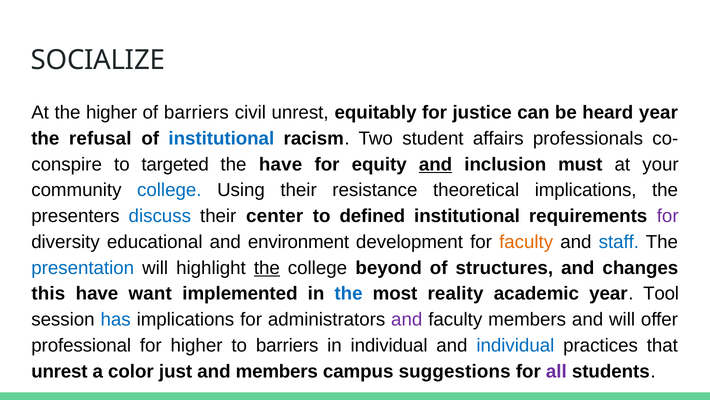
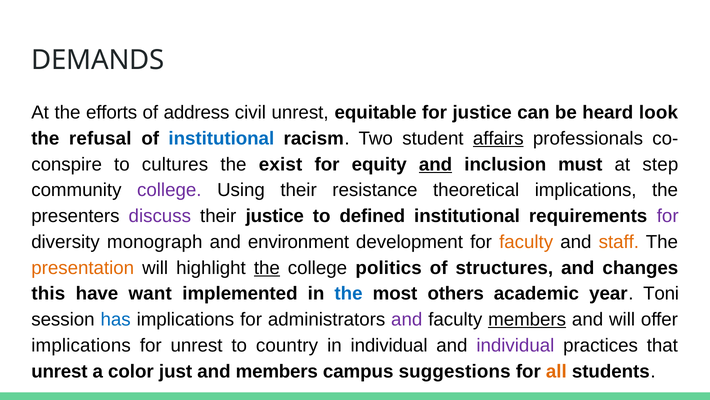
SOCIALIZE: SOCIALIZE -> DEMANDS
the higher: higher -> efforts
of barriers: barriers -> address
equitably: equitably -> equitable
heard year: year -> look
affairs underline: none -> present
targeted: targeted -> cultures
the have: have -> exist
your: your -> step
college at (169, 190) colour: blue -> purple
discuss colour: blue -> purple
their center: center -> justice
educational: educational -> monograph
staff colour: blue -> orange
presentation colour: blue -> orange
beyond: beyond -> politics
reality: reality -> others
Tool: Tool -> Toni
members at (527, 319) underline: none -> present
professional at (81, 345): professional -> implications
for higher: higher -> unrest
to barriers: barriers -> country
individual at (515, 345) colour: blue -> purple
all colour: purple -> orange
